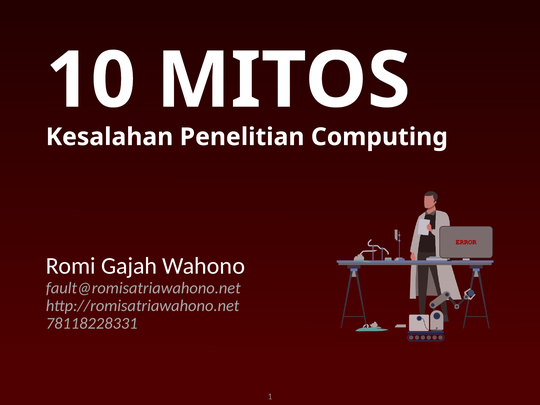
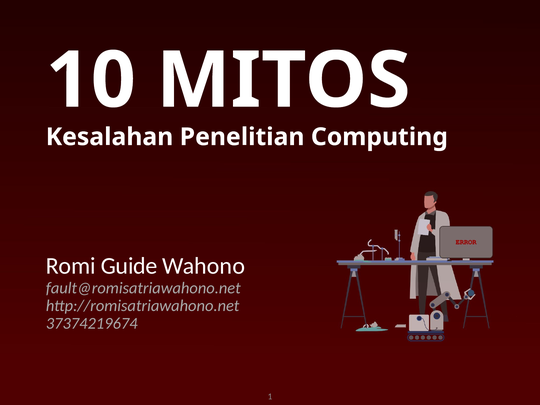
Gajah: Gajah -> Guide
78118228331: 78118228331 -> 37374219674
